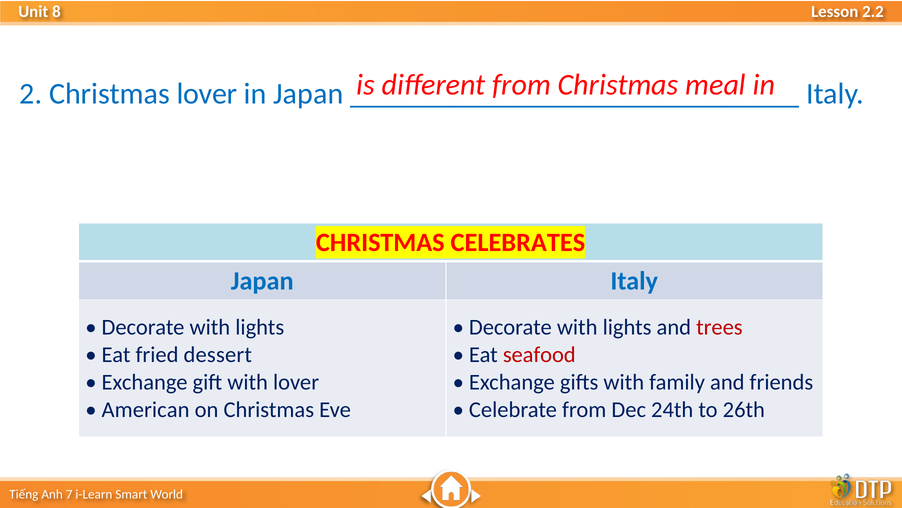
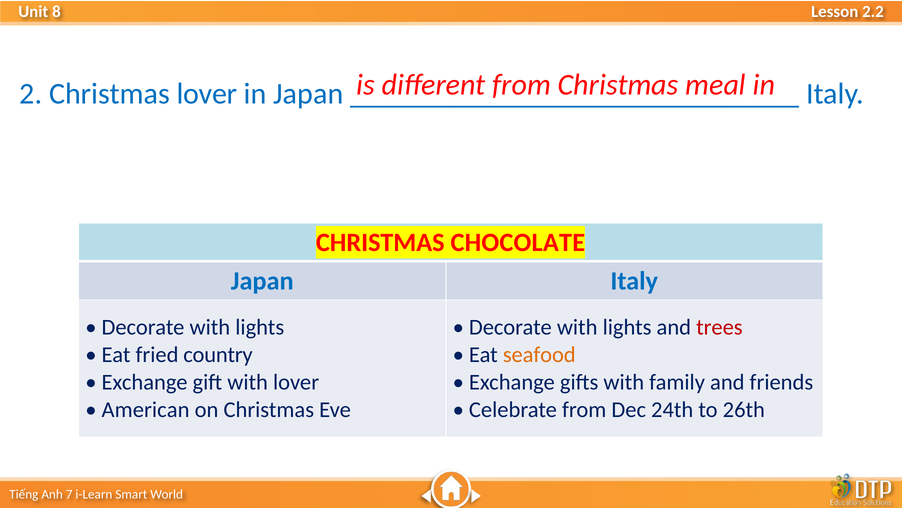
CELEBRATES: CELEBRATES -> CHOCOLATE
dessert: dessert -> country
seafood colour: red -> orange
